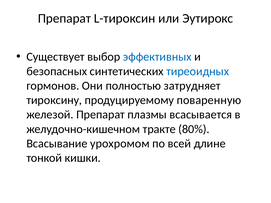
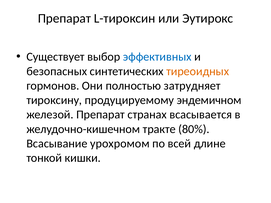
тиреоидных colour: blue -> orange
поваренную: поваренную -> эндемичном
плазмы: плазмы -> странах
